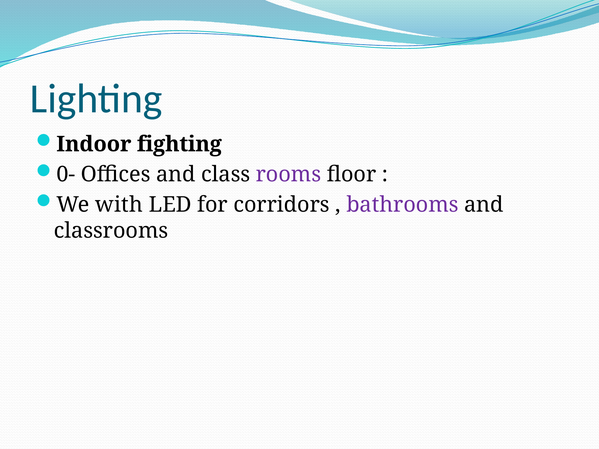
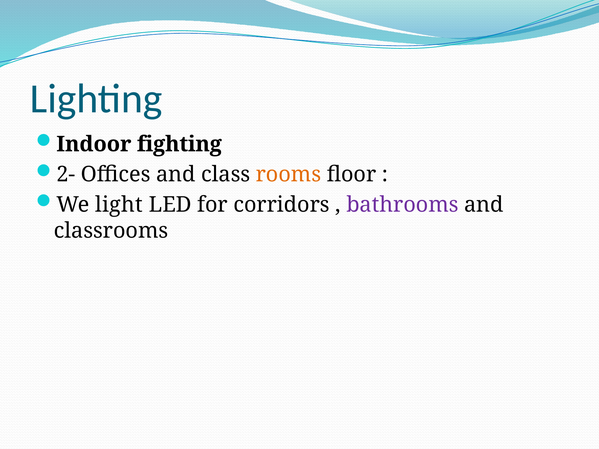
0-: 0- -> 2-
rooms colour: purple -> orange
with: with -> light
